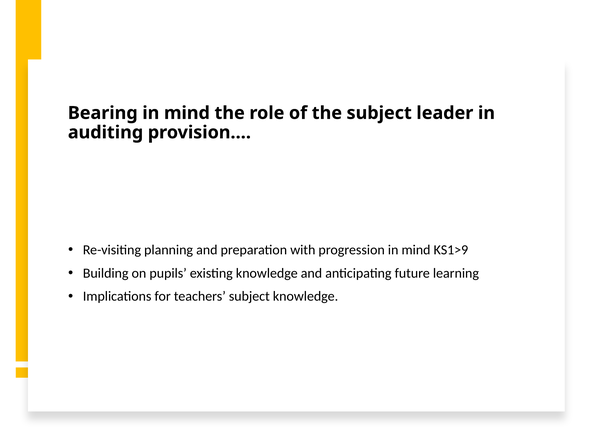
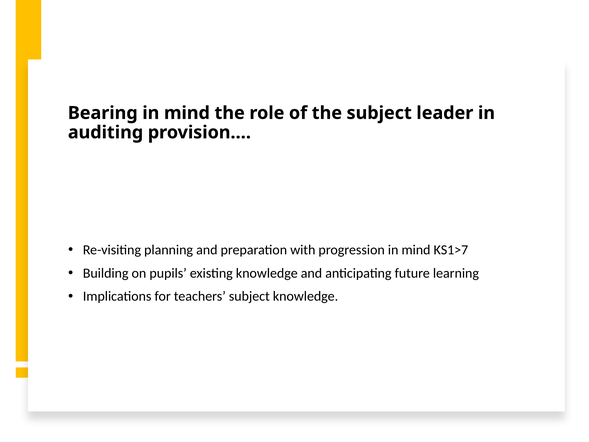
KS1>9: KS1>9 -> KS1>7
